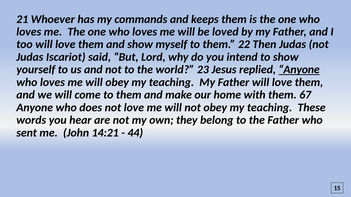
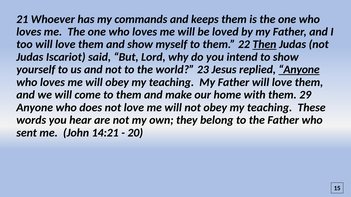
Then underline: none -> present
67: 67 -> 29
44: 44 -> 20
